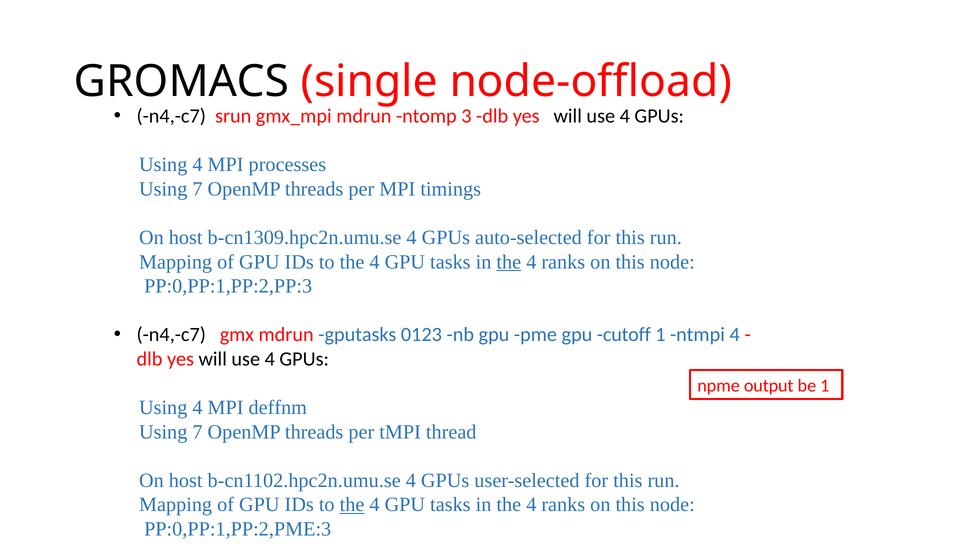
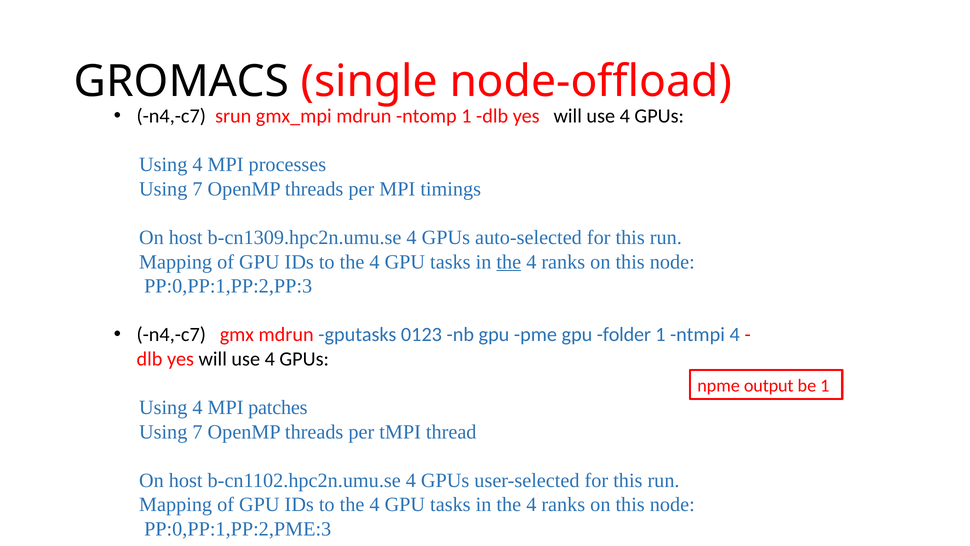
ntomp 3: 3 -> 1
cutoff: cutoff -> folder
deffnm: deffnm -> patches
the at (352, 504) underline: present -> none
